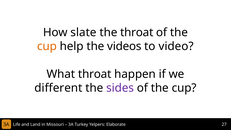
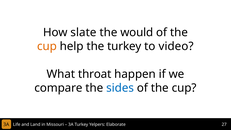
the throat: throat -> would
the videos: videos -> turkey
different: different -> compare
sides colour: purple -> blue
